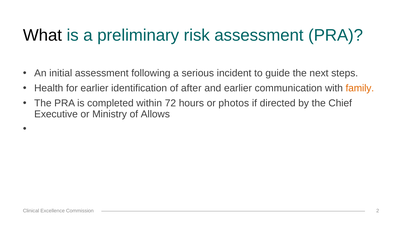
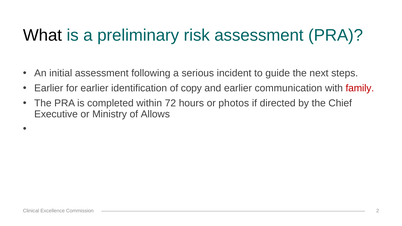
Health at (49, 88): Health -> Earlier
after: after -> copy
family colour: orange -> red
